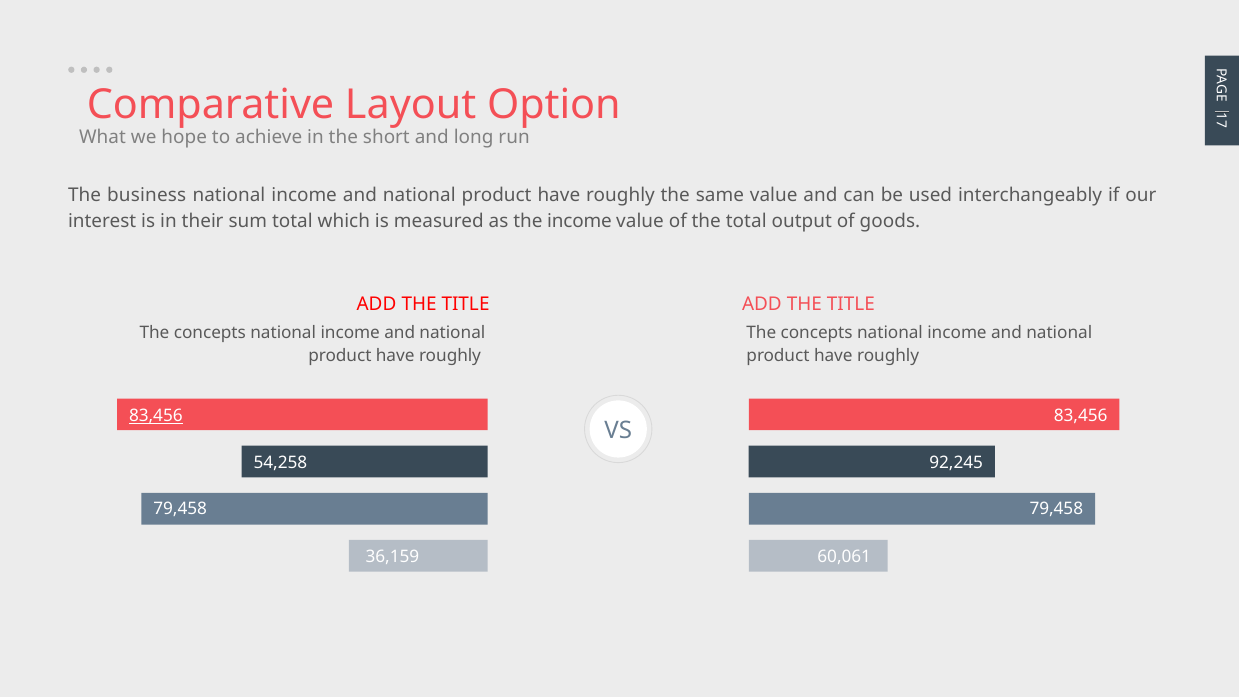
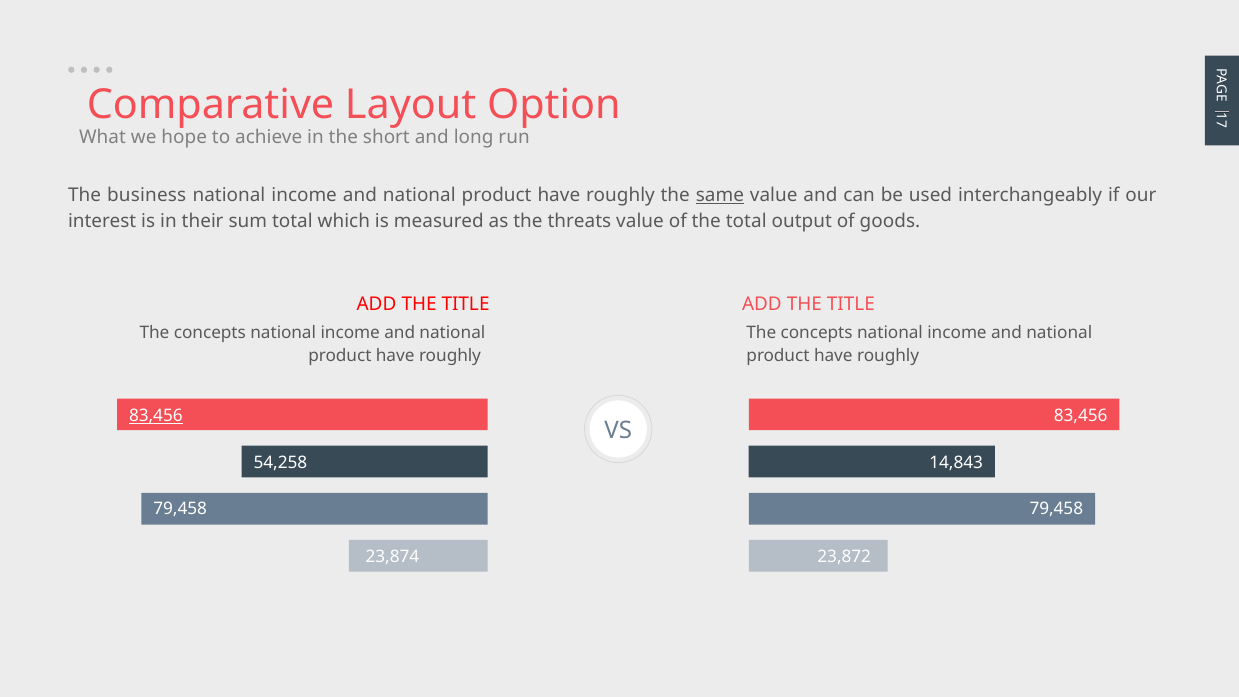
same underline: none -> present
the income: income -> threats
92,245: 92,245 -> 14,843
36,159: 36,159 -> 23,874
60,061: 60,061 -> 23,872
